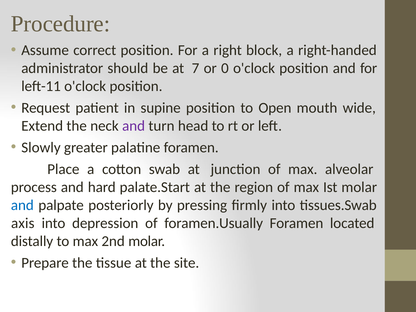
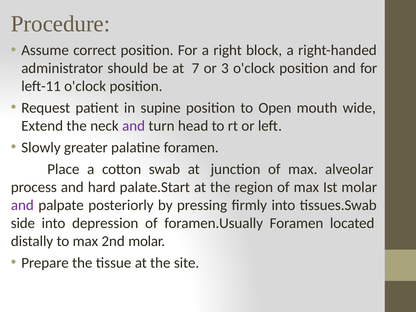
0: 0 -> 3
and at (22, 205) colour: blue -> purple
axis: axis -> side
